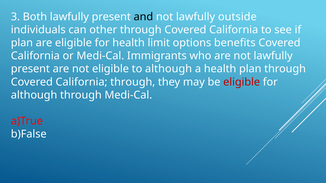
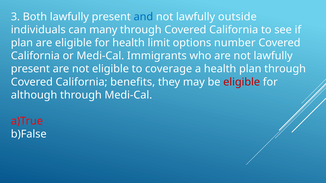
and colour: black -> blue
other: other -> many
benefits: benefits -> number
to although: although -> coverage
California through: through -> benefits
